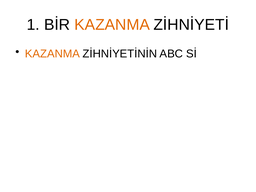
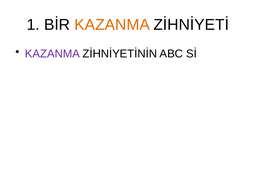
KAZANMA at (52, 54) colour: orange -> purple
